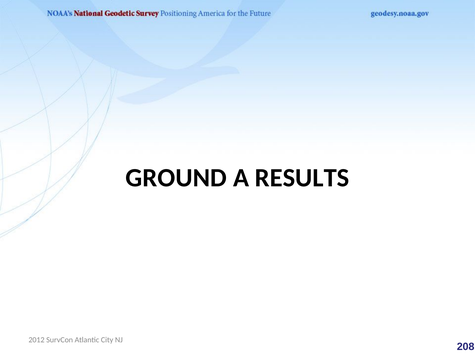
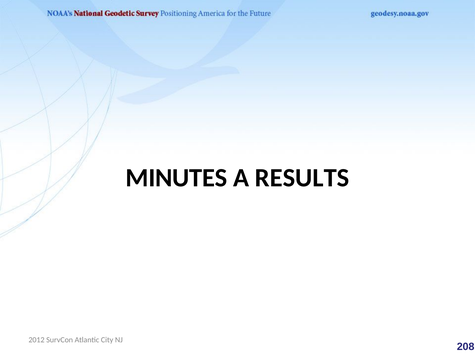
GROUND: GROUND -> MINUTES
